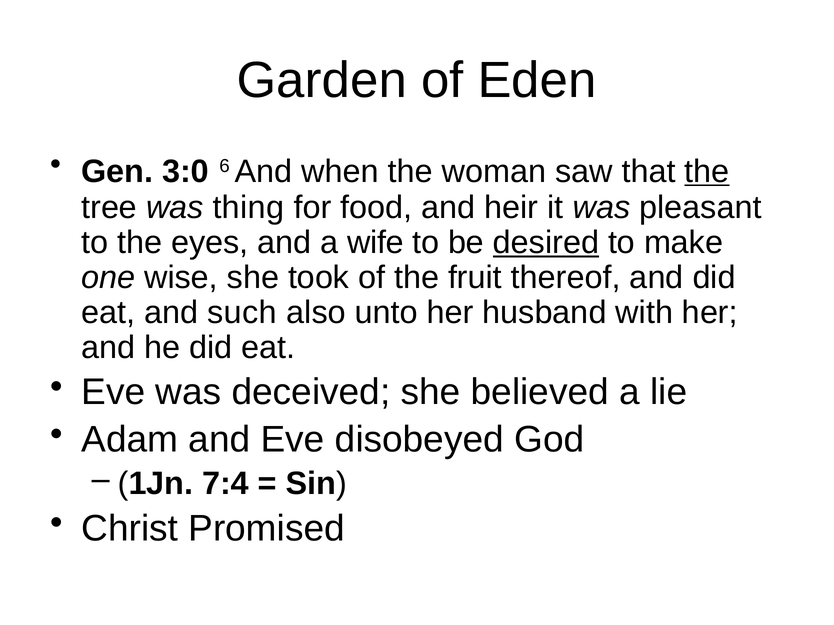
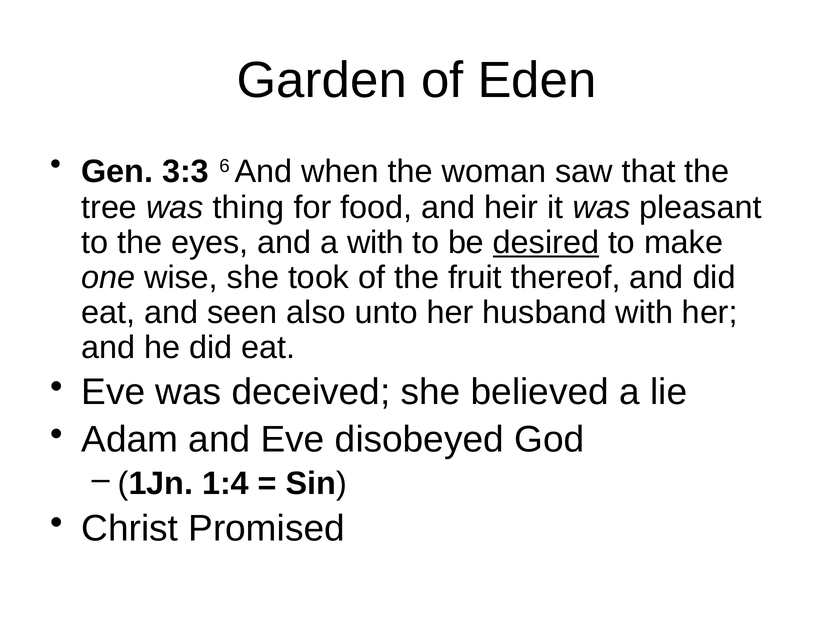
3:0: 3:0 -> 3:3
the at (707, 171) underline: present -> none
a wife: wife -> with
such: such -> seen
7:4: 7:4 -> 1:4
